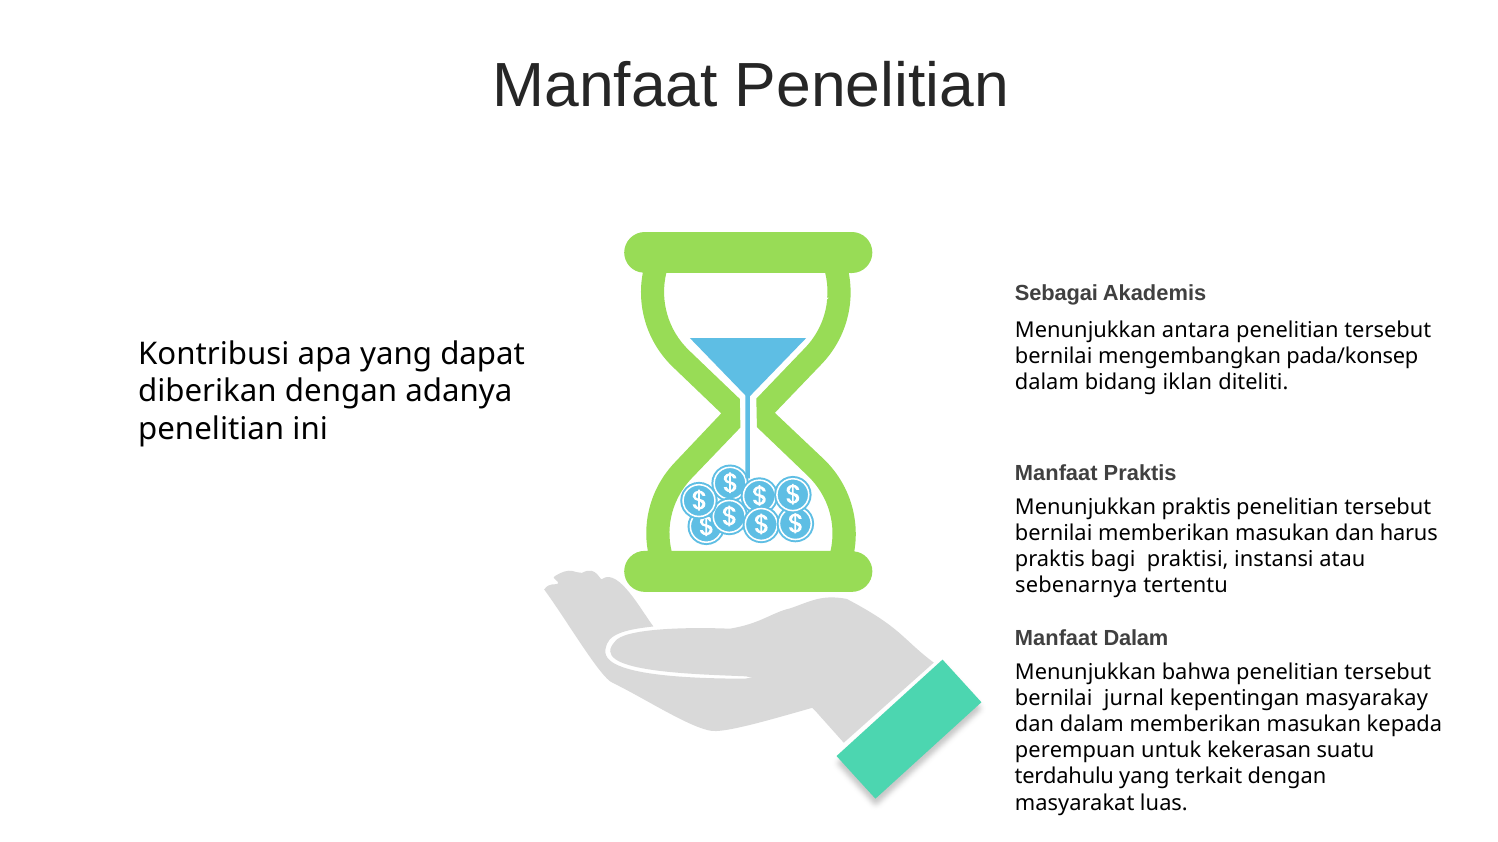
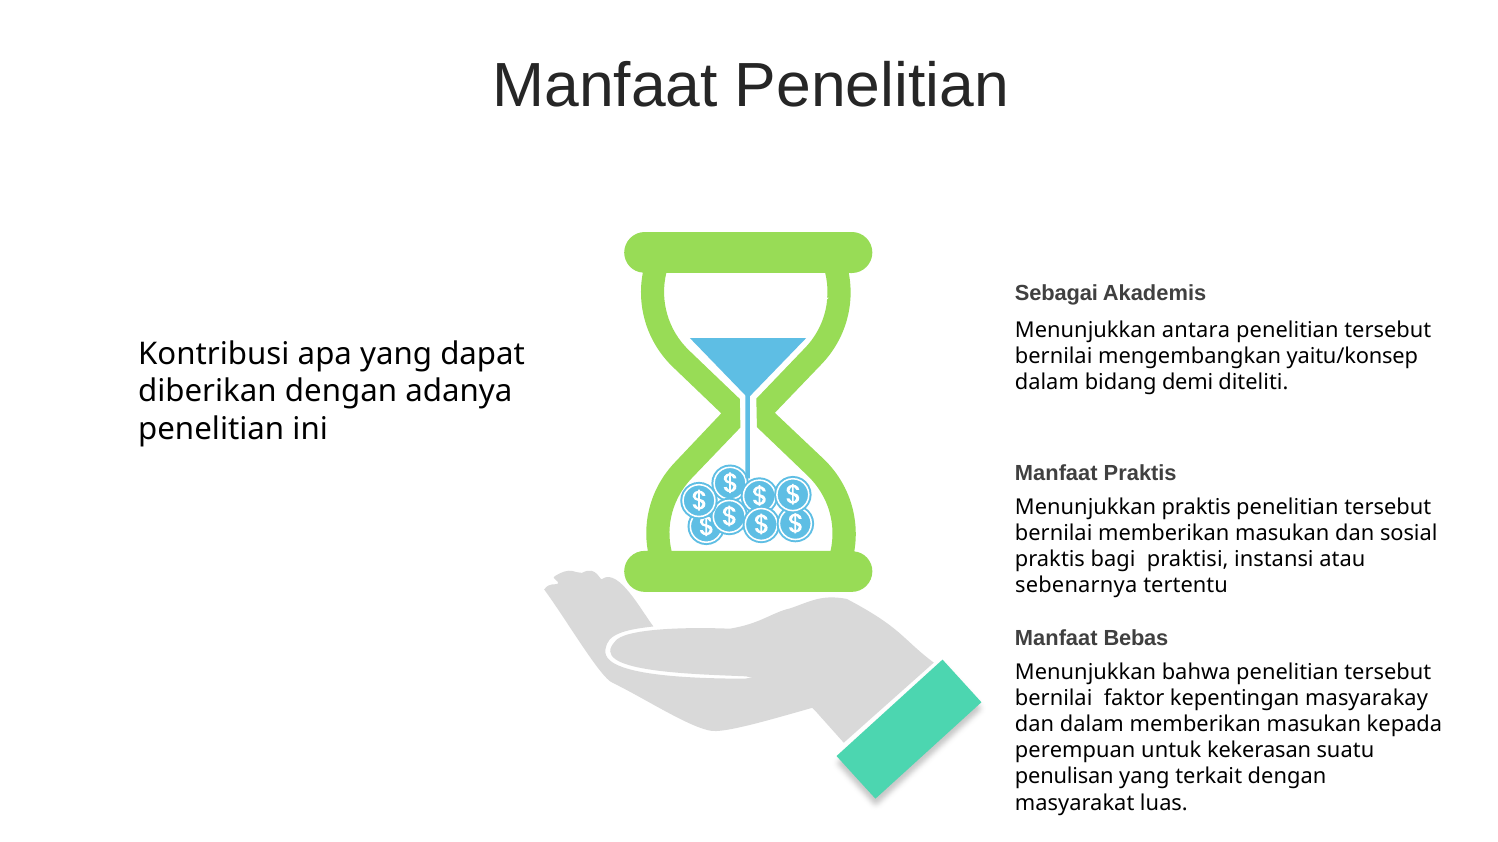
pada/konsep: pada/konsep -> yaitu/konsep
iklan: iklan -> demi
harus: harus -> sosial
Manfaat Dalam: Dalam -> Bebas
jurnal: jurnal -> faktor
terdahulu: terdahulu -> penulisan
